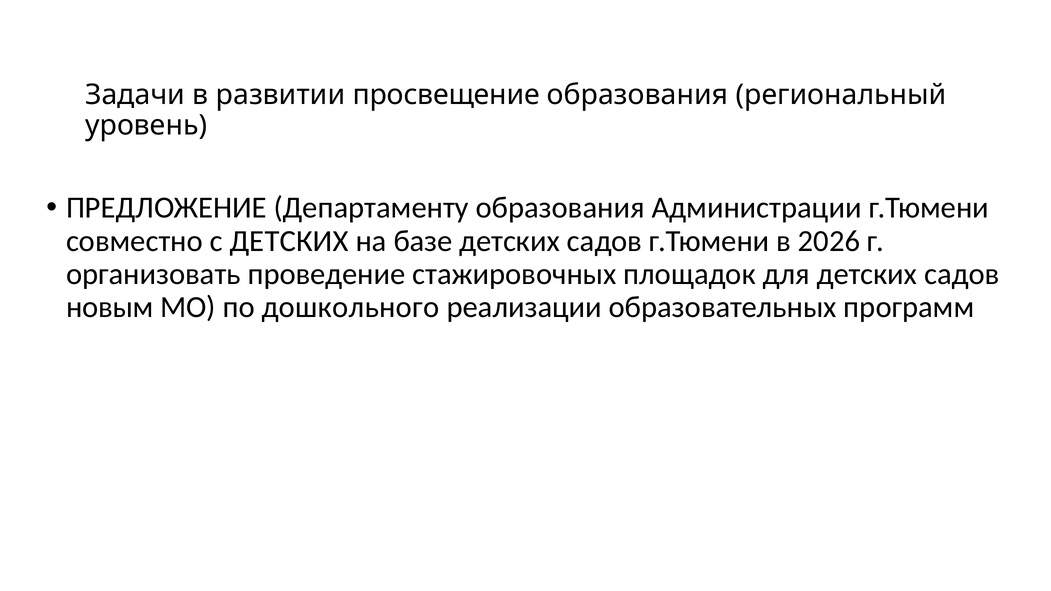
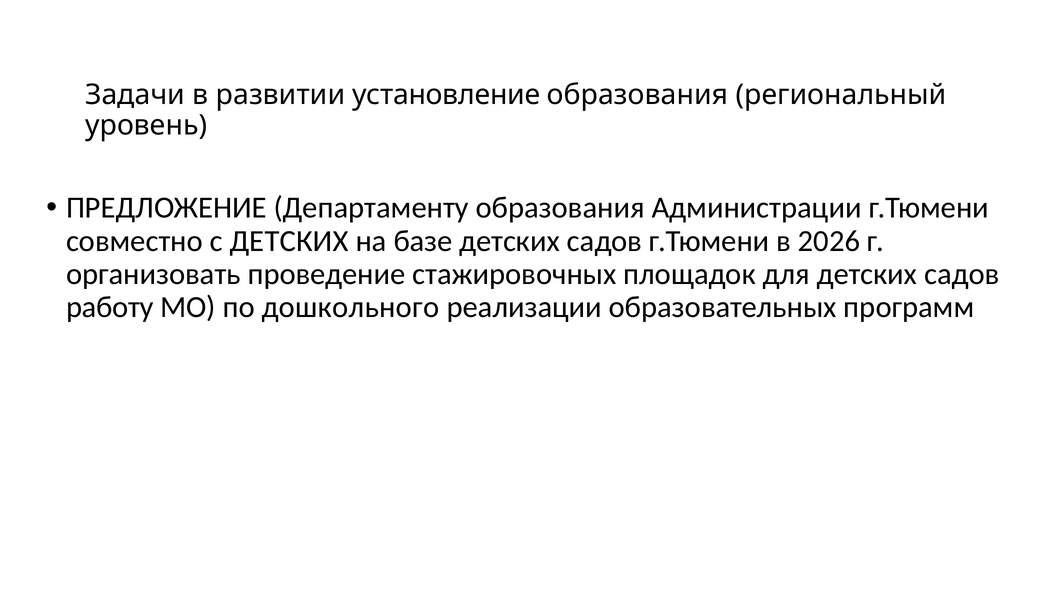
просвещение: просвещение -> установление
новым: новым -> работу
